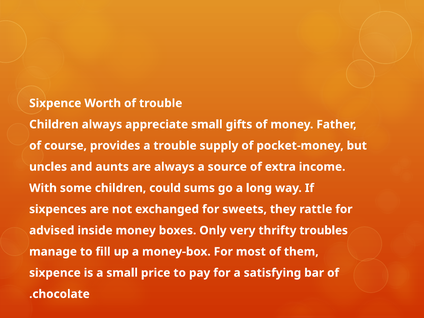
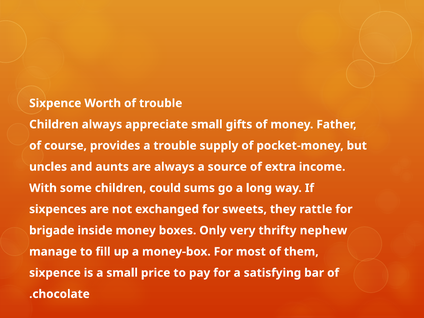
advised: advised -> brigade
troubles: troubles -> nephew
